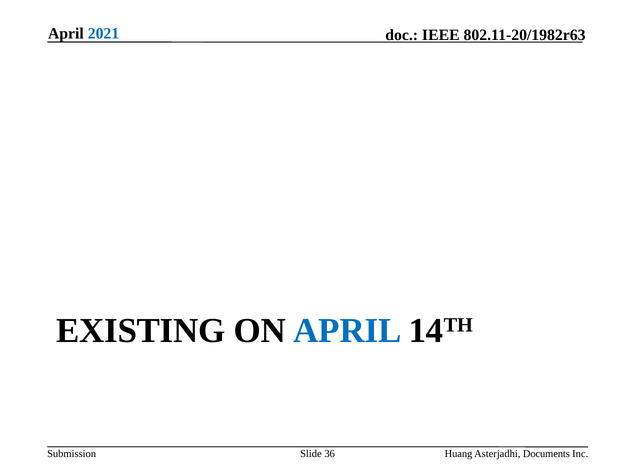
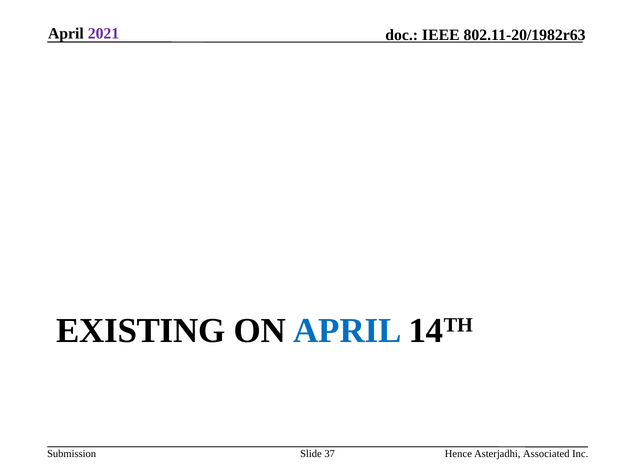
2021 colour: blue -> purple
36: 36 -> 37
Huang: Huang -> Hence
Documents: Documents -> Associated
